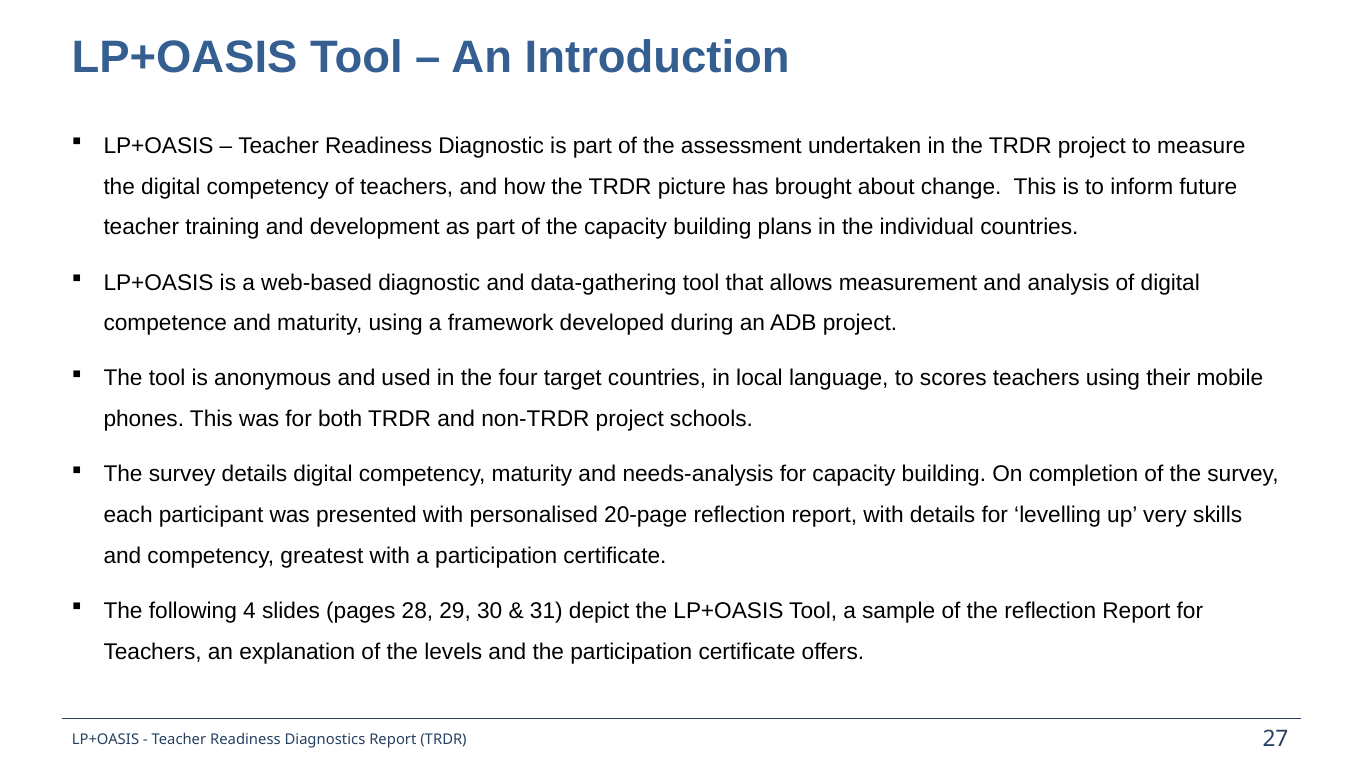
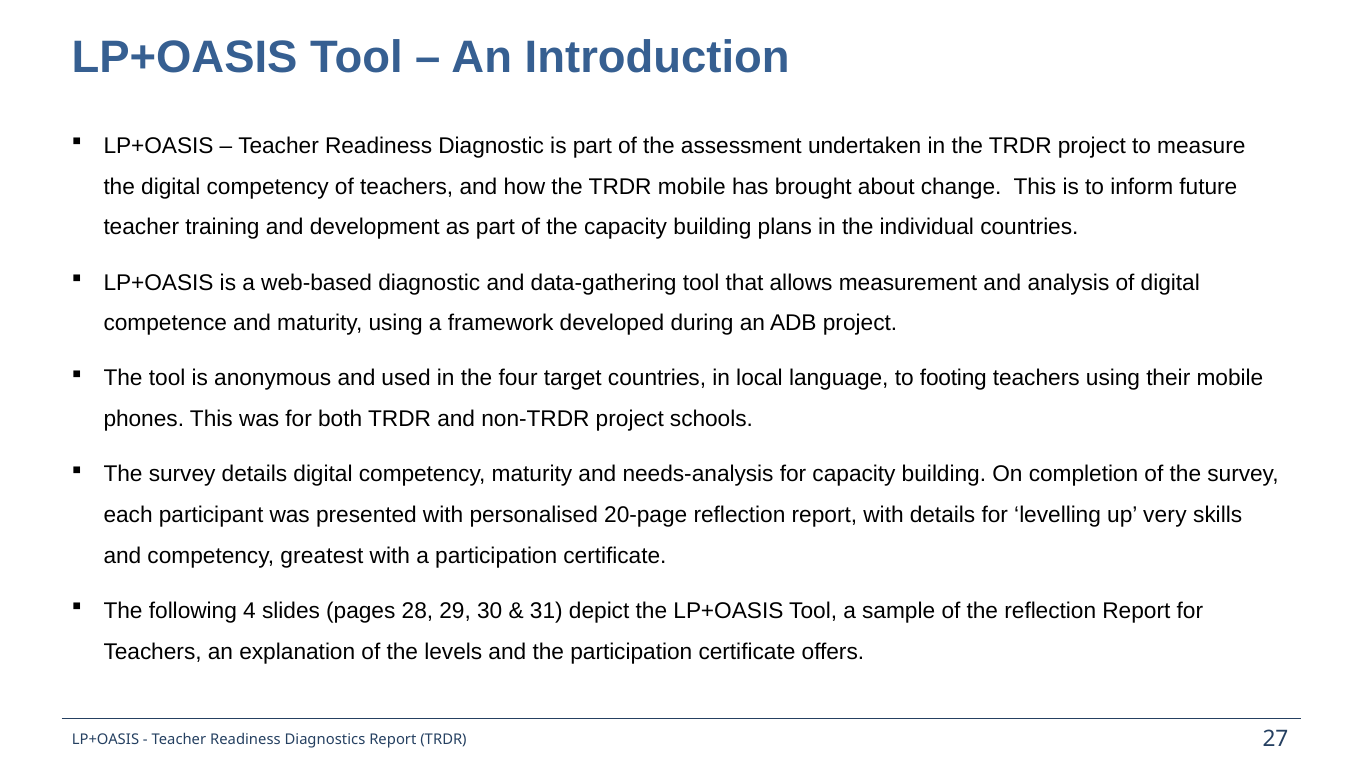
TRDR picture: picture -> mobile
scores: scores -> footing
